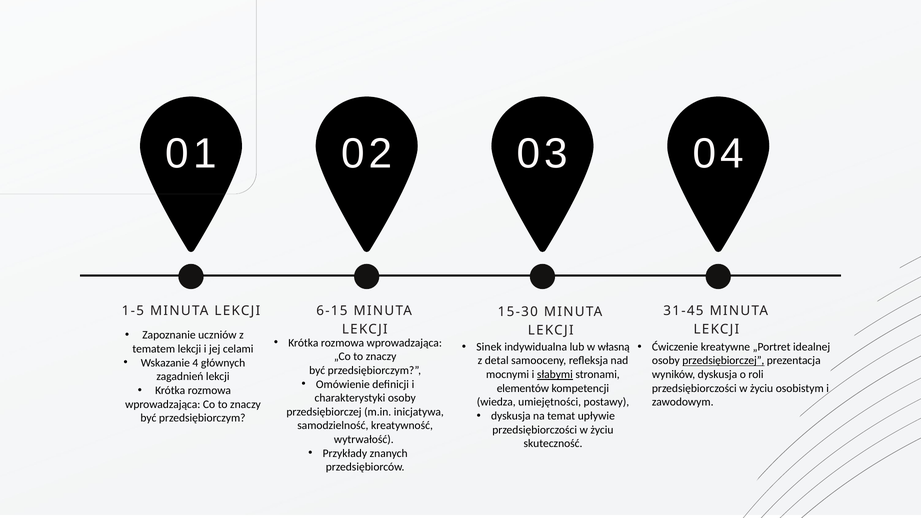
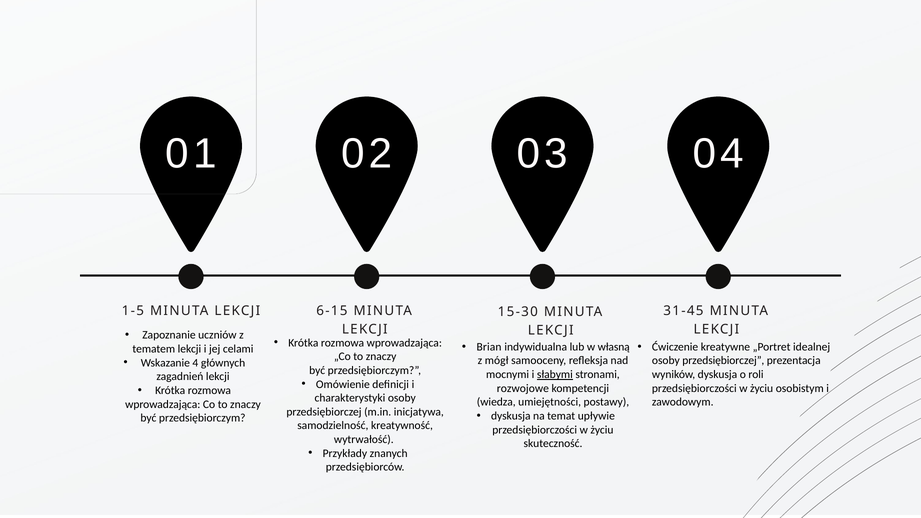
Sinek: Sinek -> Brian
detal: detal -> mógł
przedsiębiorczej at (723, 361) underline: present -> none
elementów: elementów -> rozwojowe
